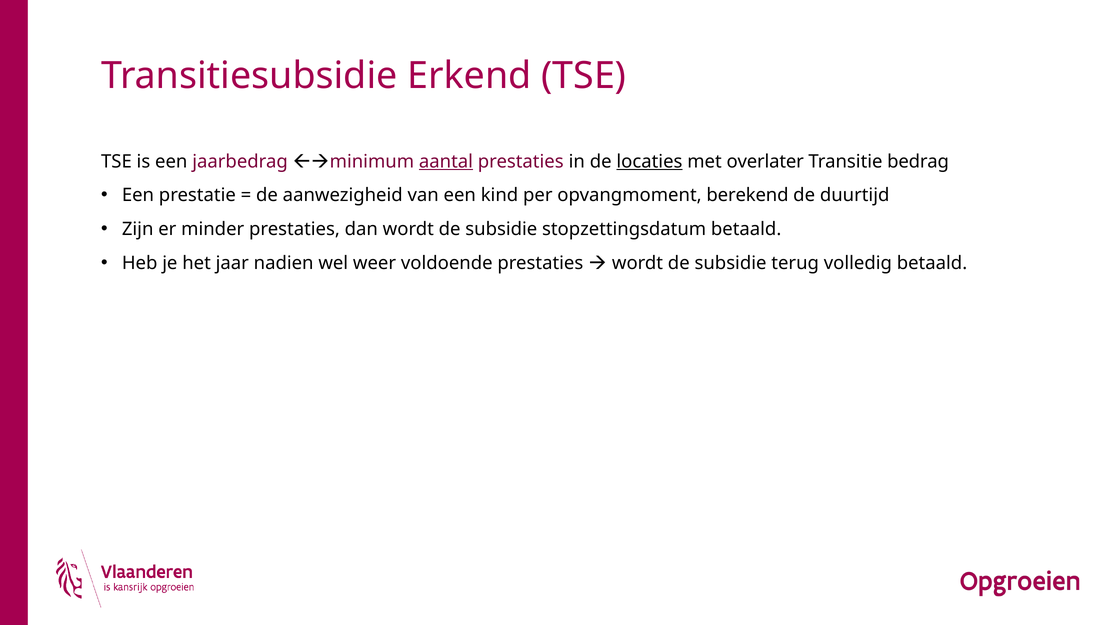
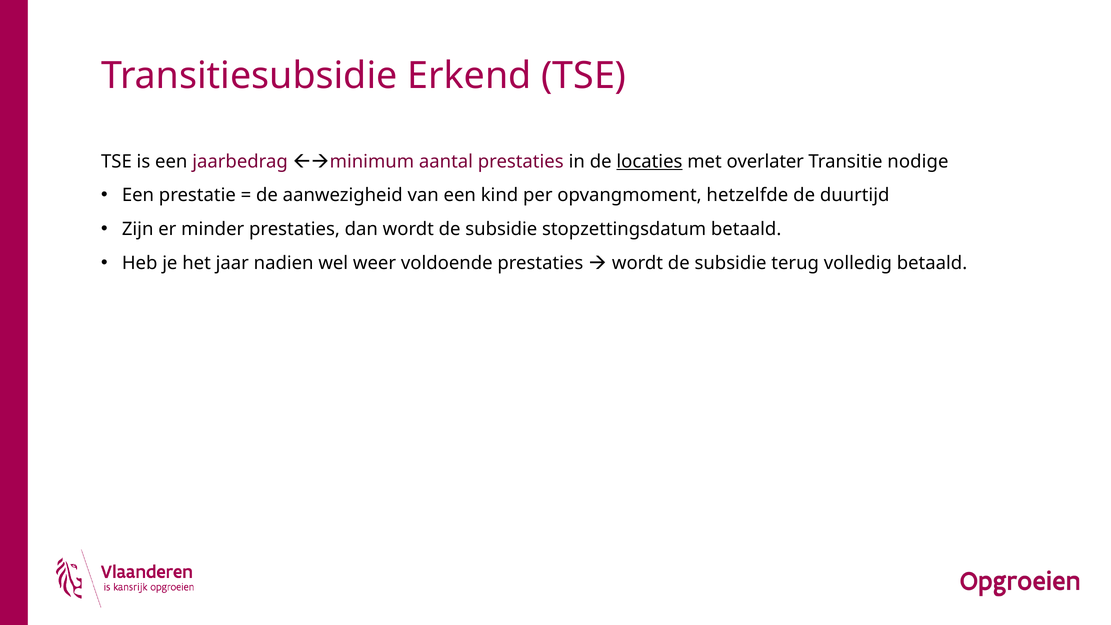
aantal underline: present -> none
bedrag: bedrag -> nodige
berekend: berekend -> hetzelfde
